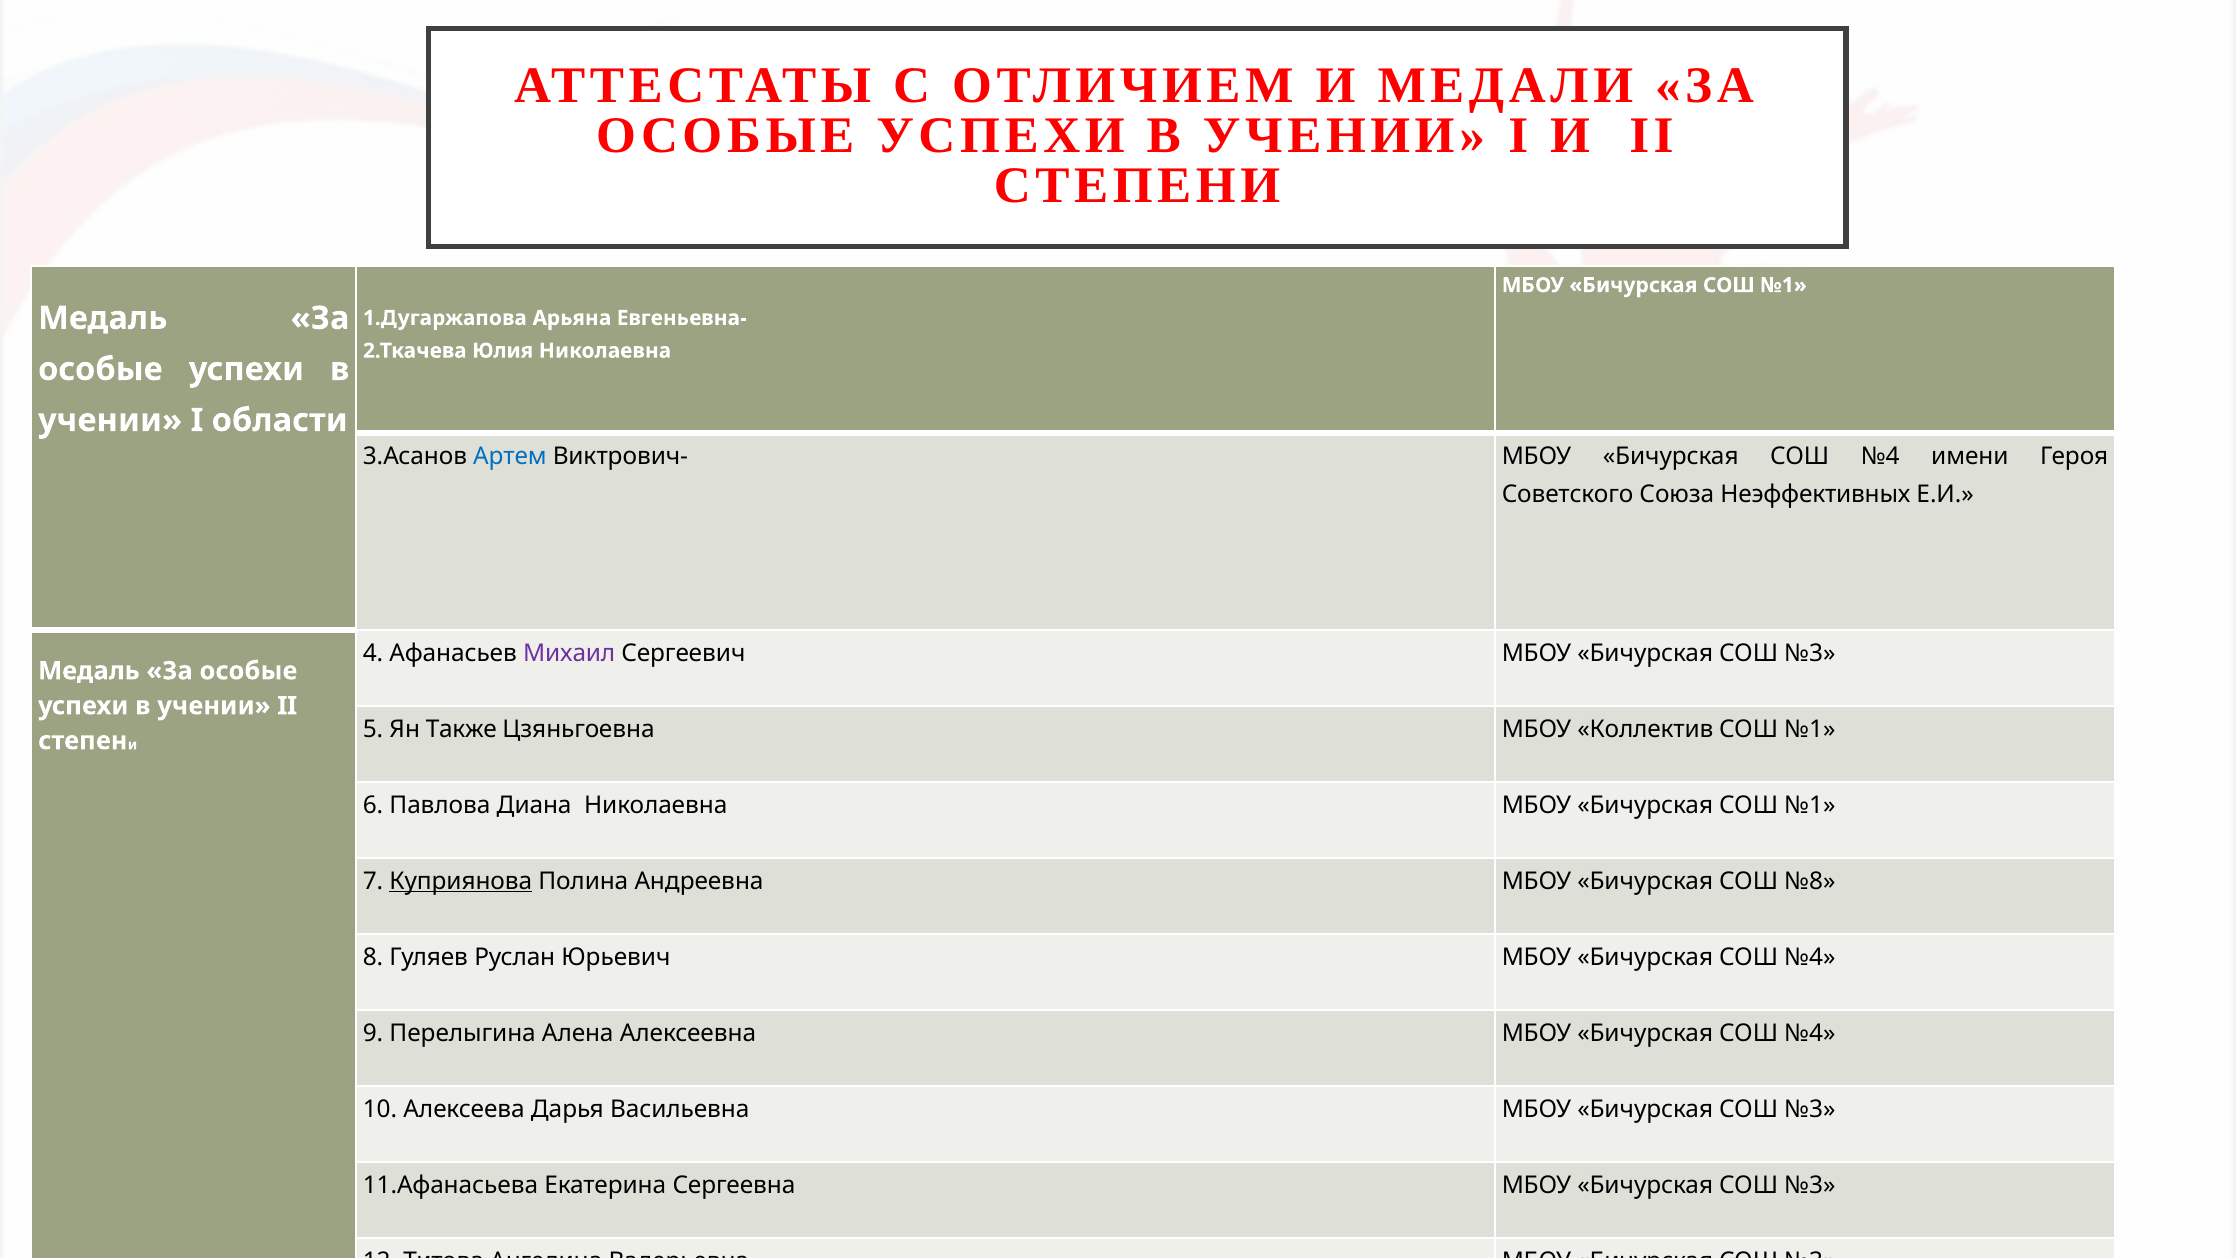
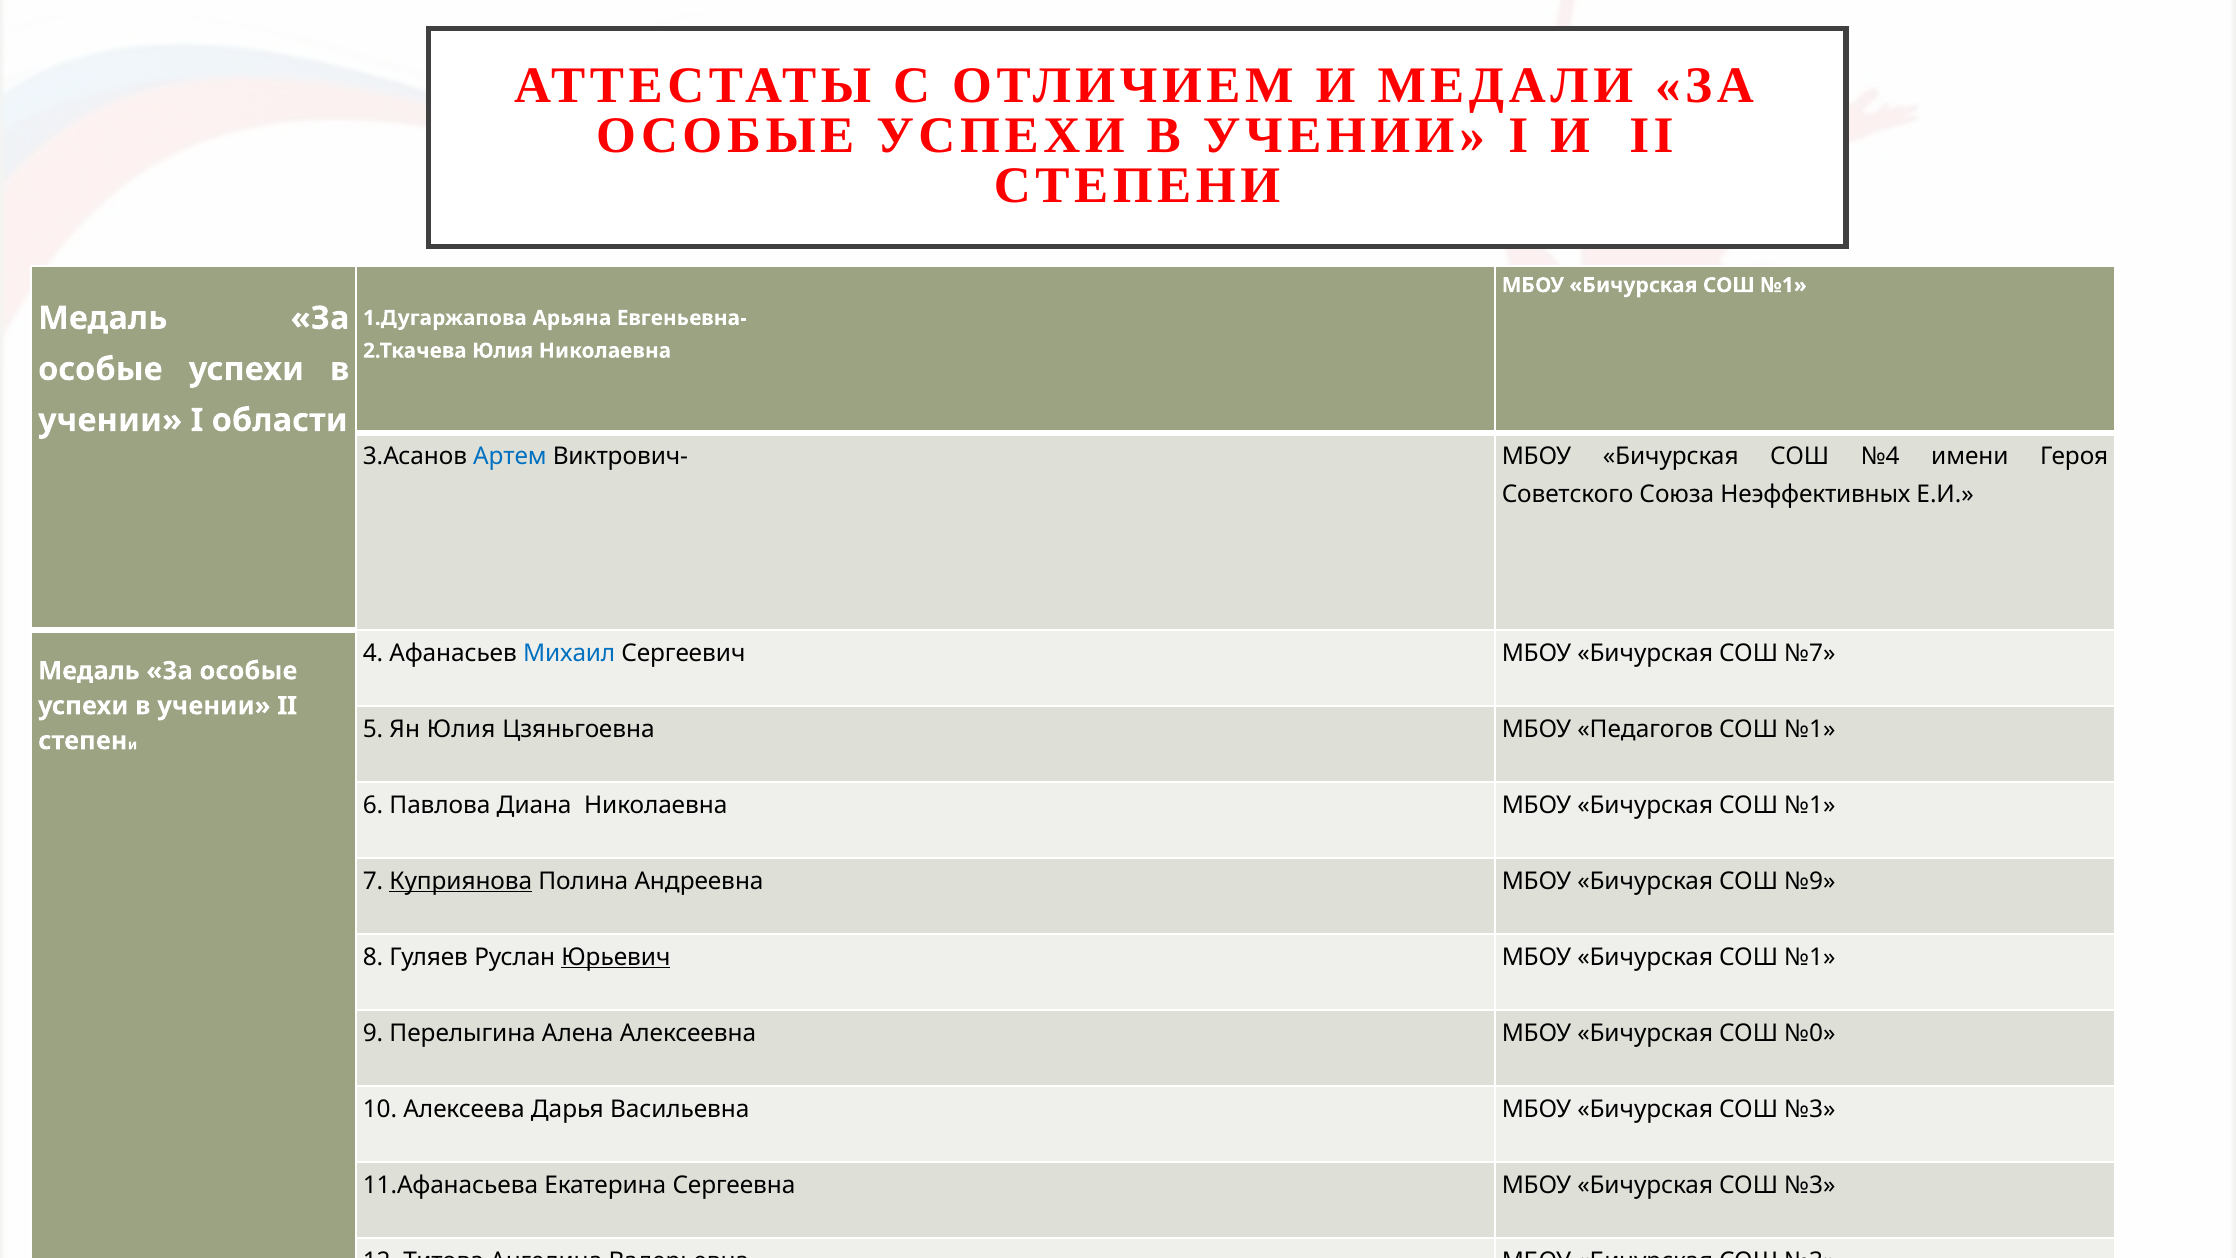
Михаил colour: purple -> blue
№3 at (1810, 653): №3 -> №7
Ян Также: Также -> Юлия
Коллектив: Коллектив -> Педагогов
№8: №8 -> №9
Юрьевич underline: none -> present
№4 at (1810, 957): №4 -> №1
№4 at (1810, 1033): №4 -> №0
